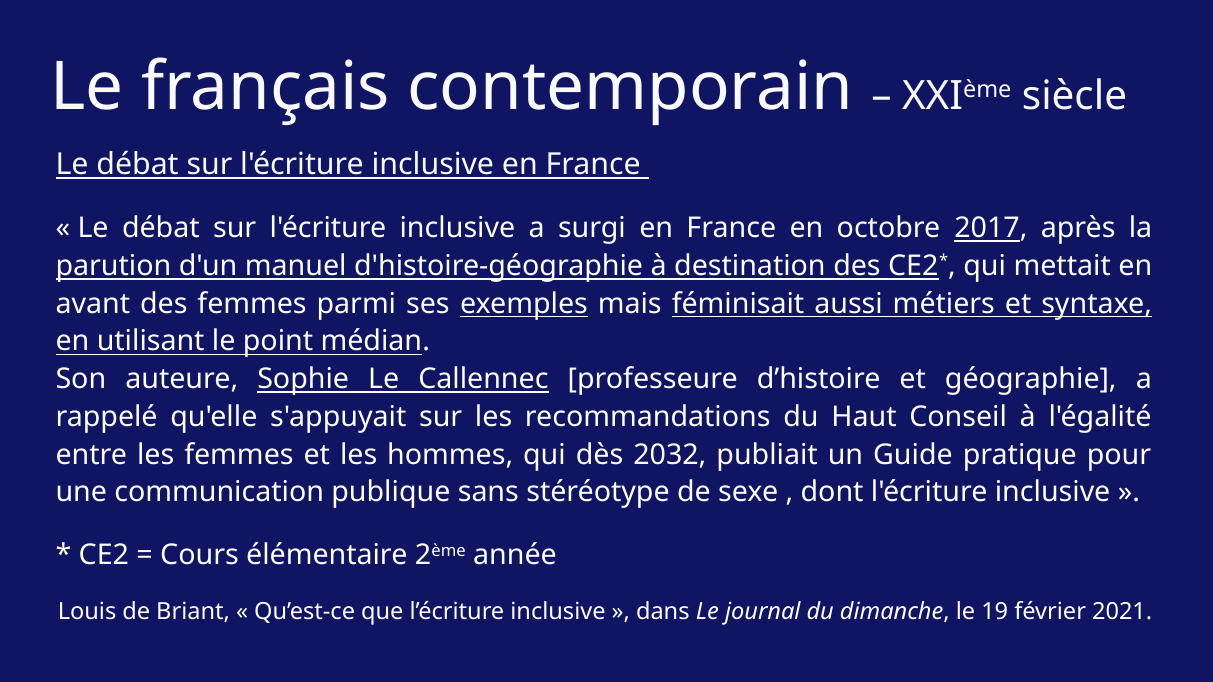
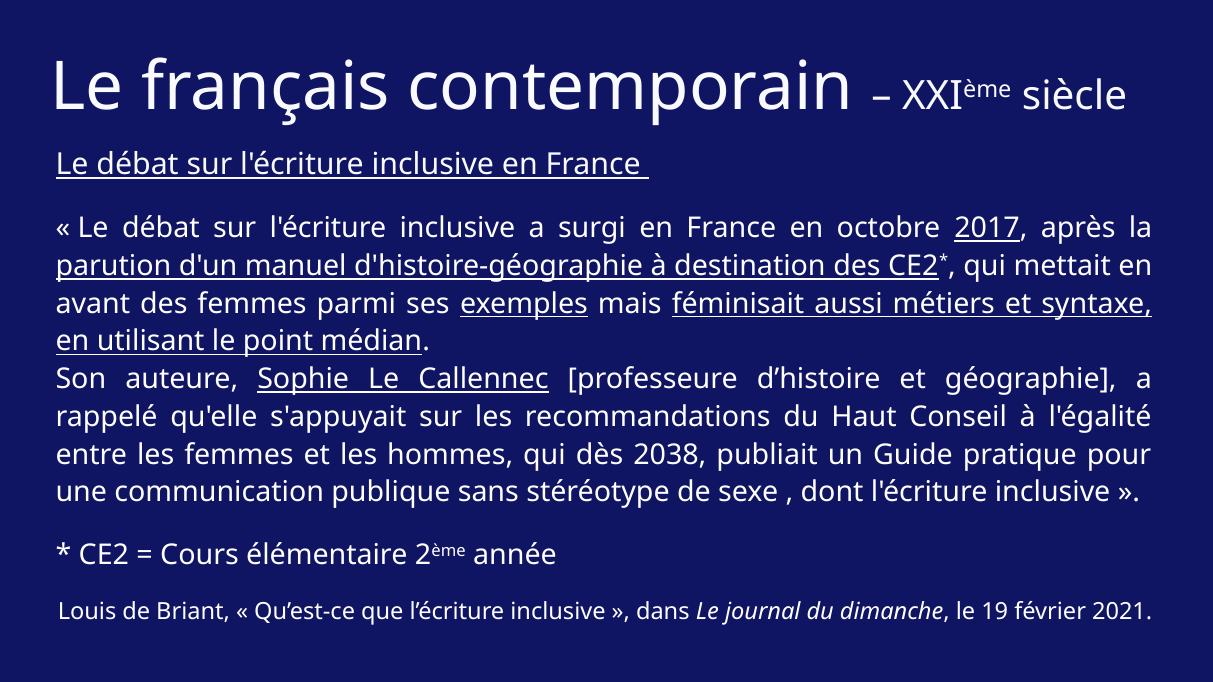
2032: 2032 -> 2038
